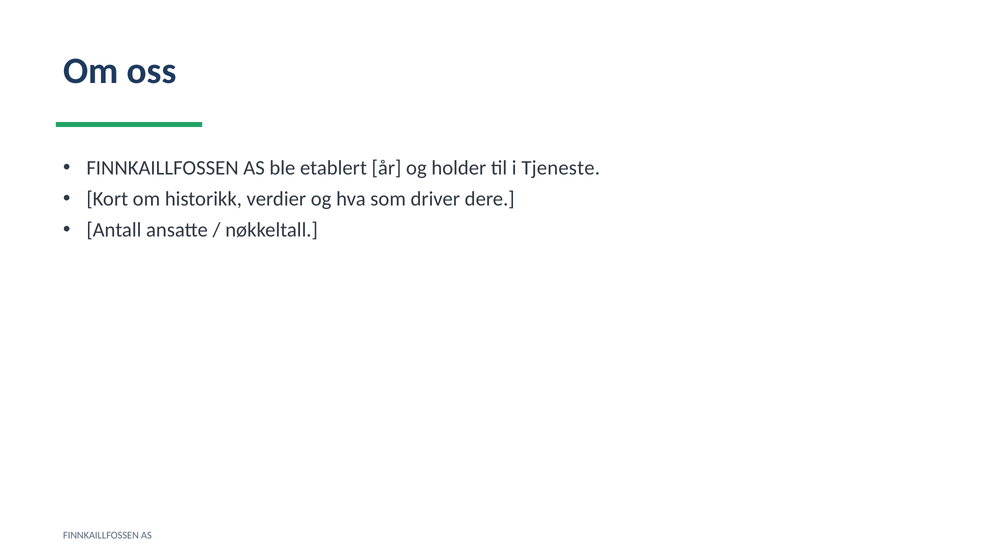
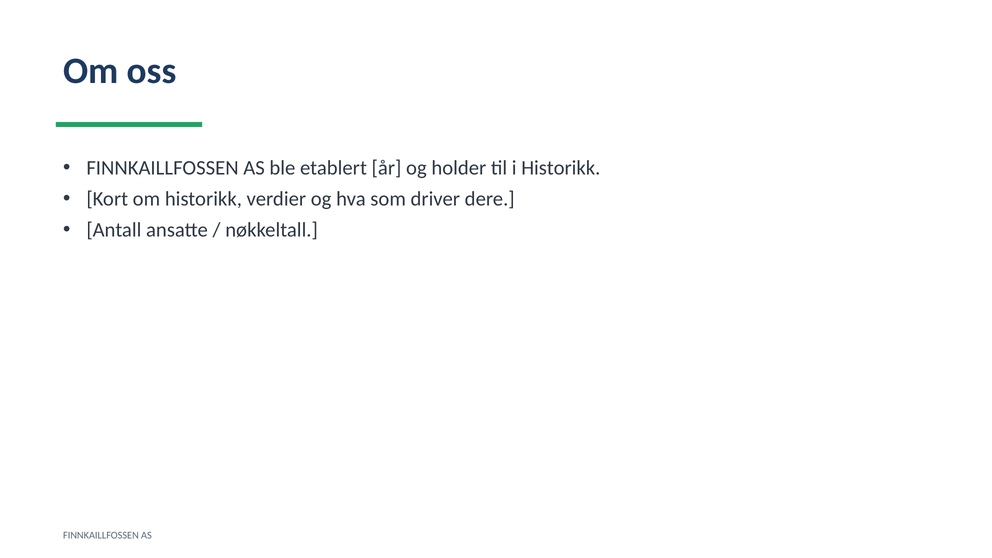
i Tjeneste: Tjeneste -> Historikk
